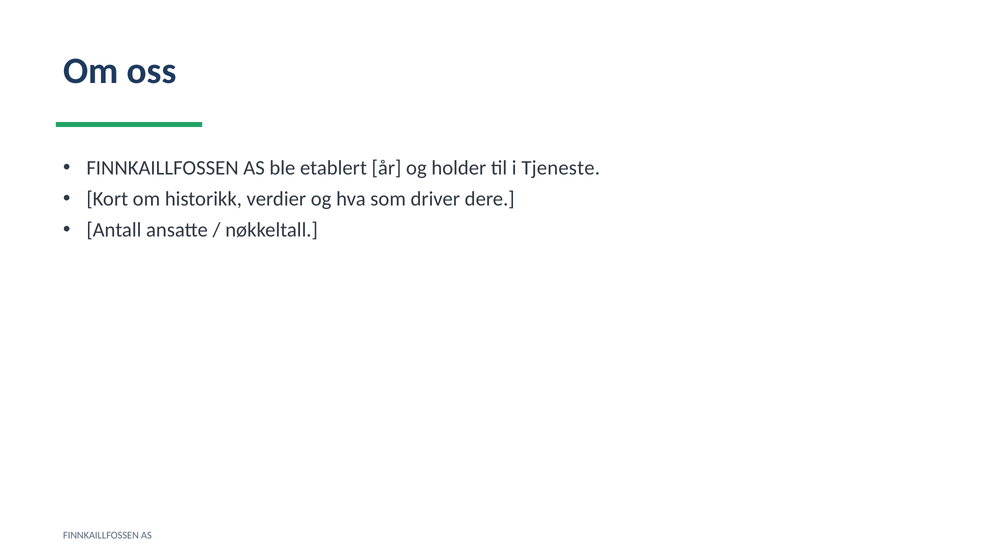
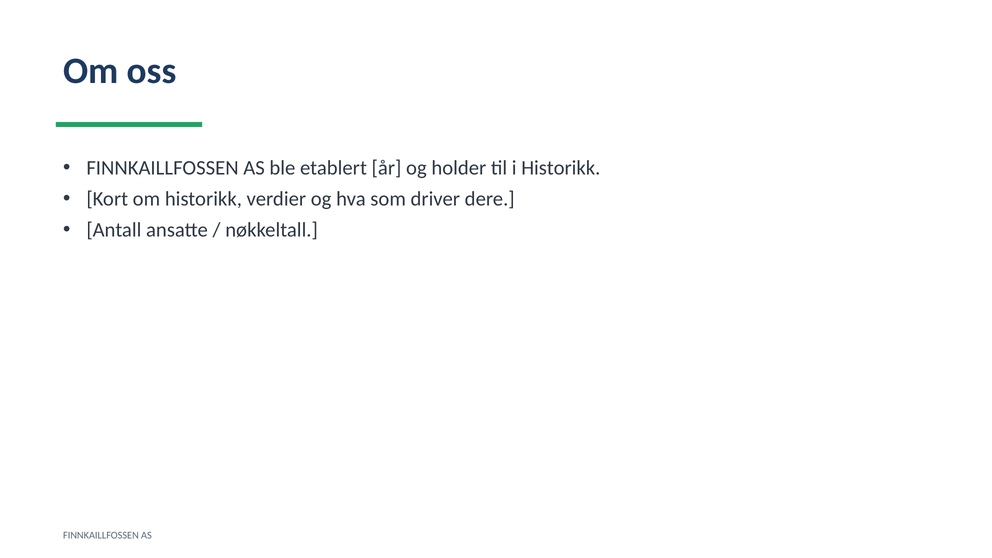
i Tjeneste: Tjeneste -> Historikk
